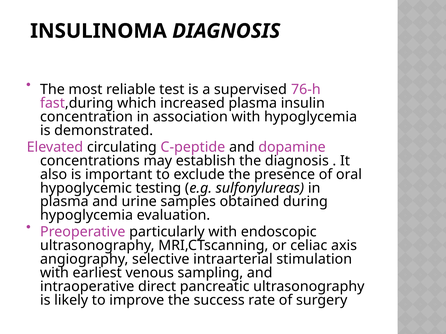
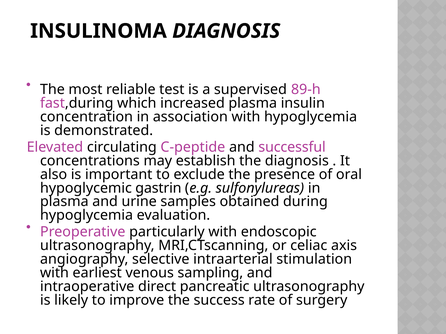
76-h: 76-h -> 89-h
dopamine: dopamine -> successful
testing: testing -> gastrin
